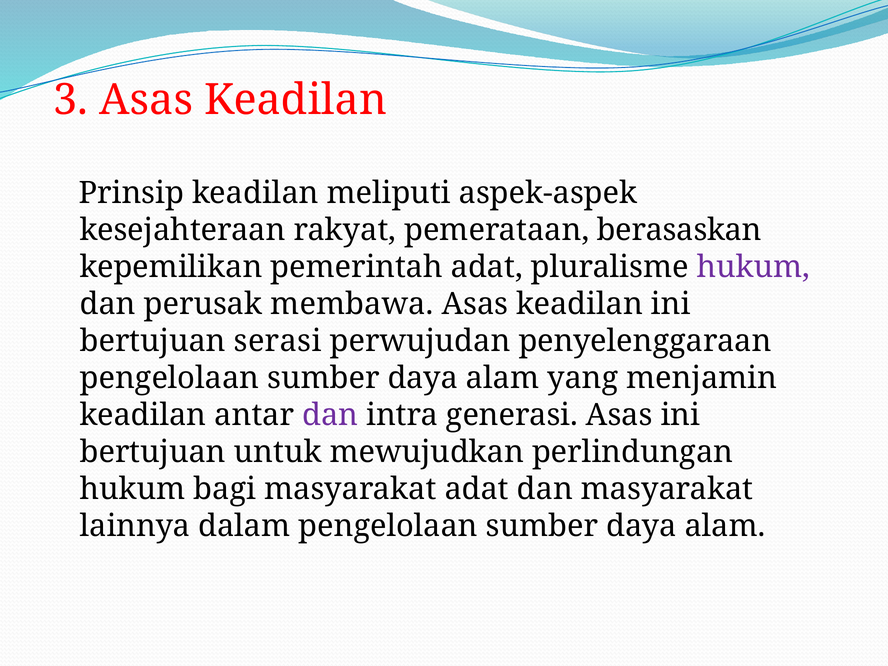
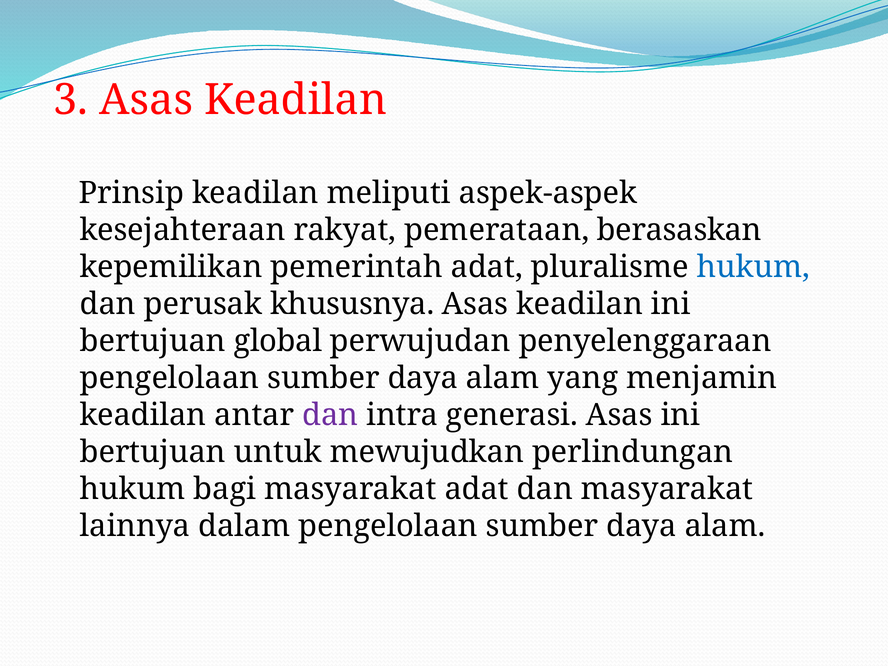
hukum at (753, 267) colour: purple -> blue
membawa: membawa -> khususnya
serasi: serasi -> global
